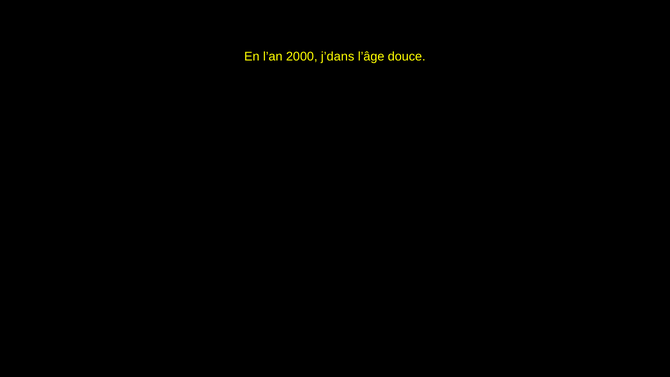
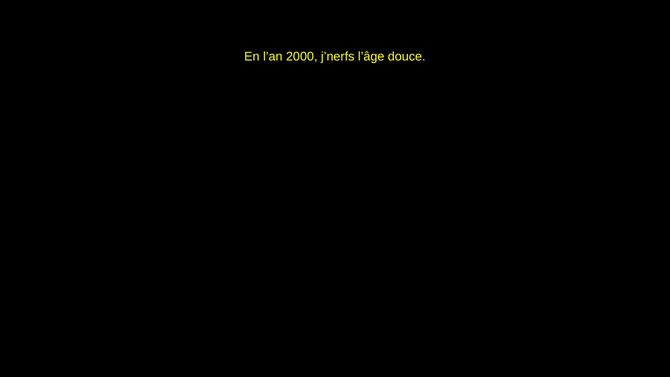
j’dans: j’dans -> j’nerfs
